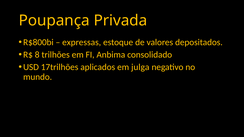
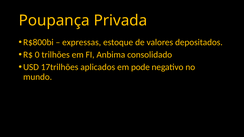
8: 8 -> 0
julga: julga -> pode
